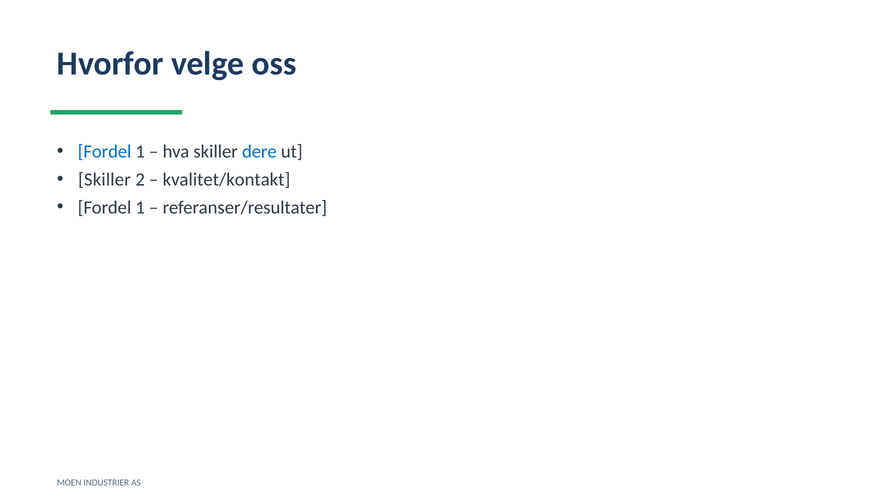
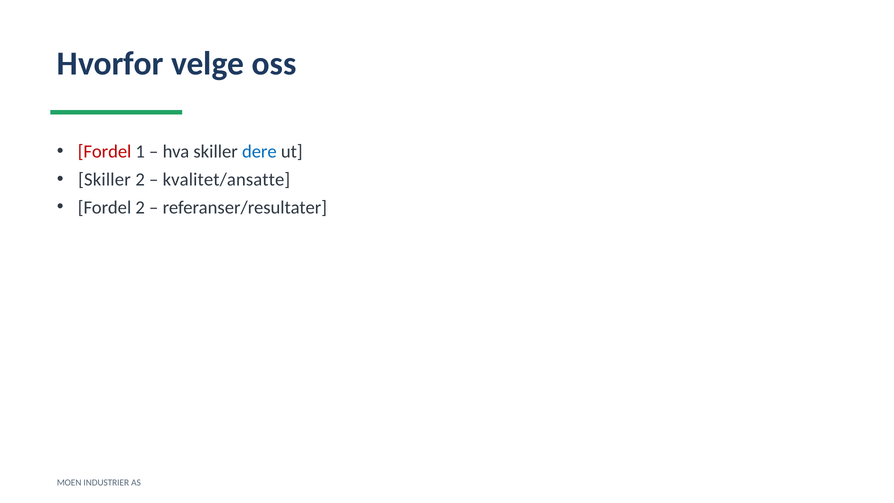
Fordel at (105, 151) colour: blue -> red
kvalitet/kontakt: kvalitet/kontakt -> kvalitet/ansatte
1 at (140, 207): 1 -> 2
